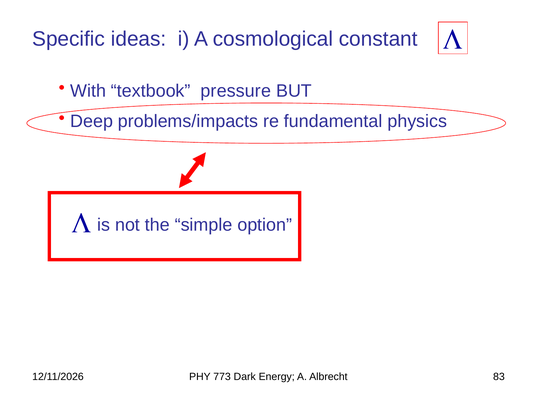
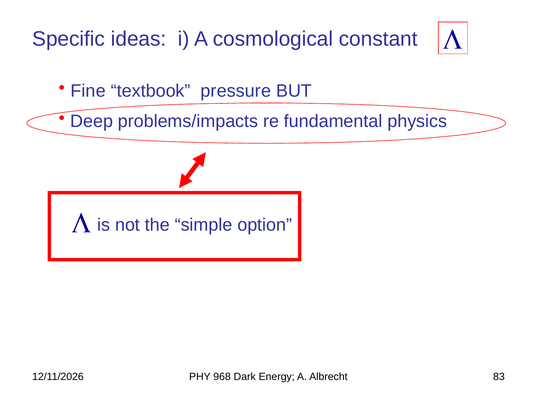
With: With -> Fine
773: 773 -> 968
